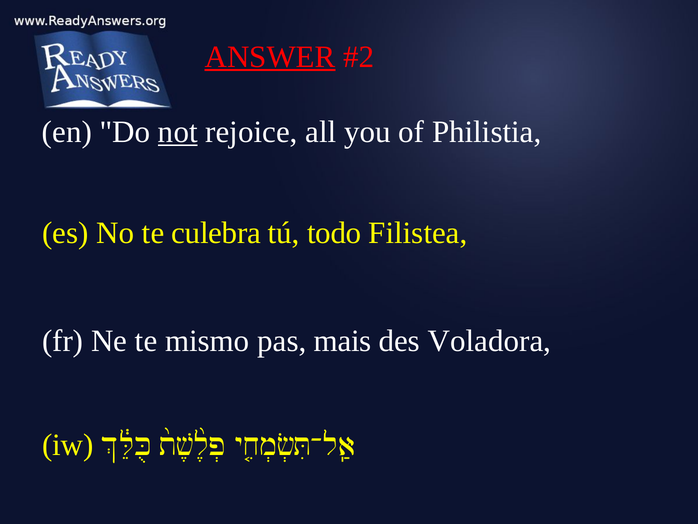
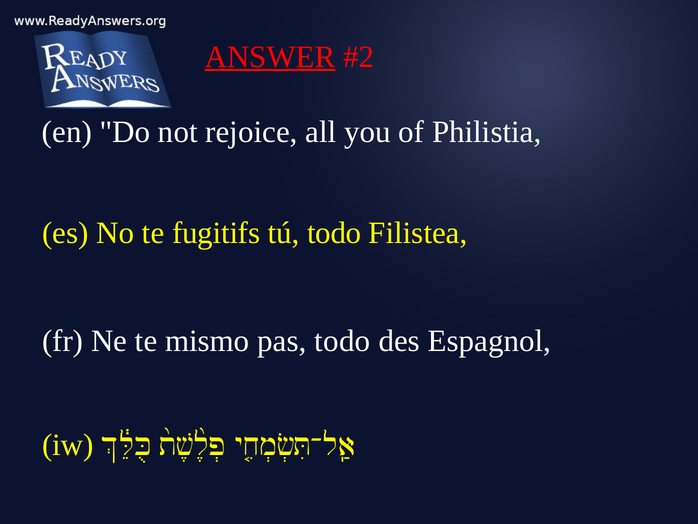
not underline: present -> none
culebra: culebra -> fugitifs
pas mais: mais -> todo
Voladora: Voladora -> Espagnol
